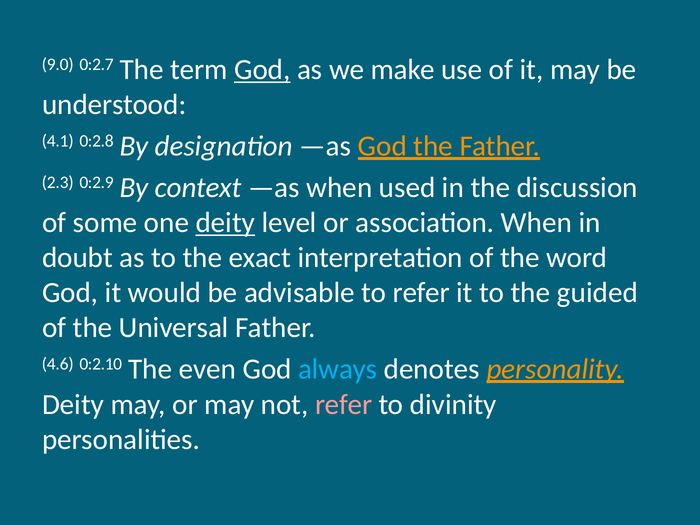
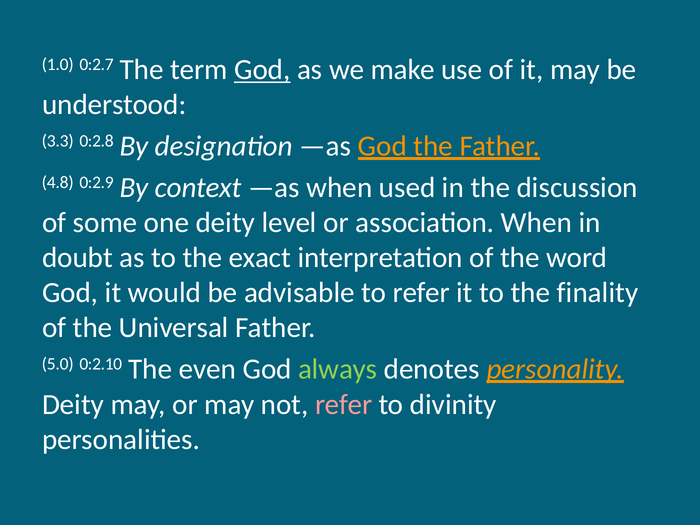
9.0: 9.0 -> 1.0
4.1: 4.1 -> 3.3
2.3: 2.3 -> 4.8
deity at (225, 223) underline: present -> none
guided: guided -> finality
4.6: 4.6 -> 5.0
always colour: light blue -> light green
